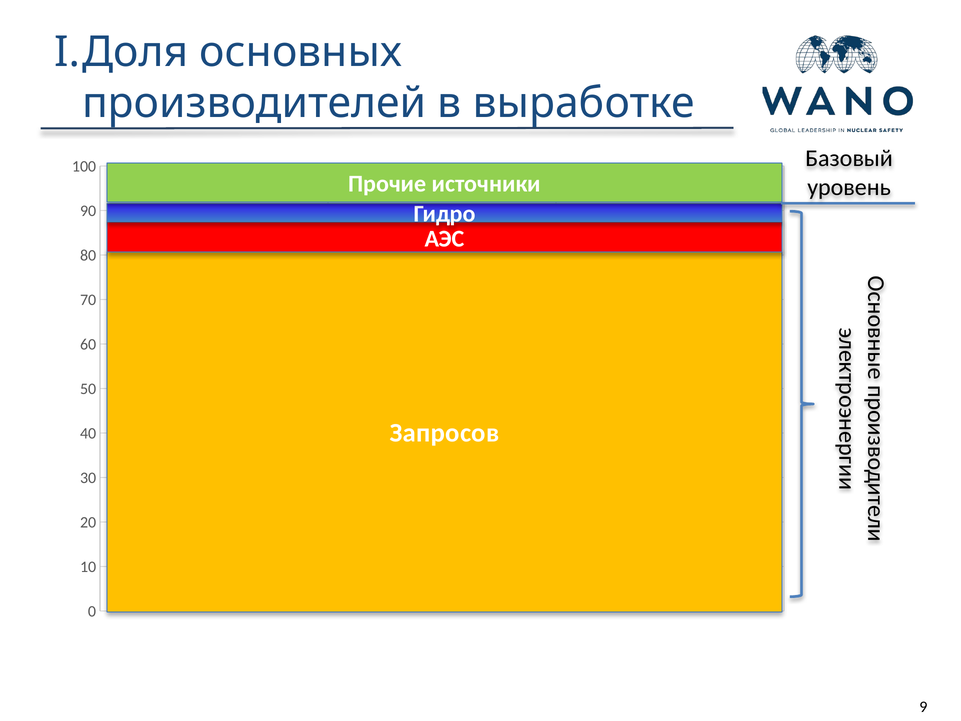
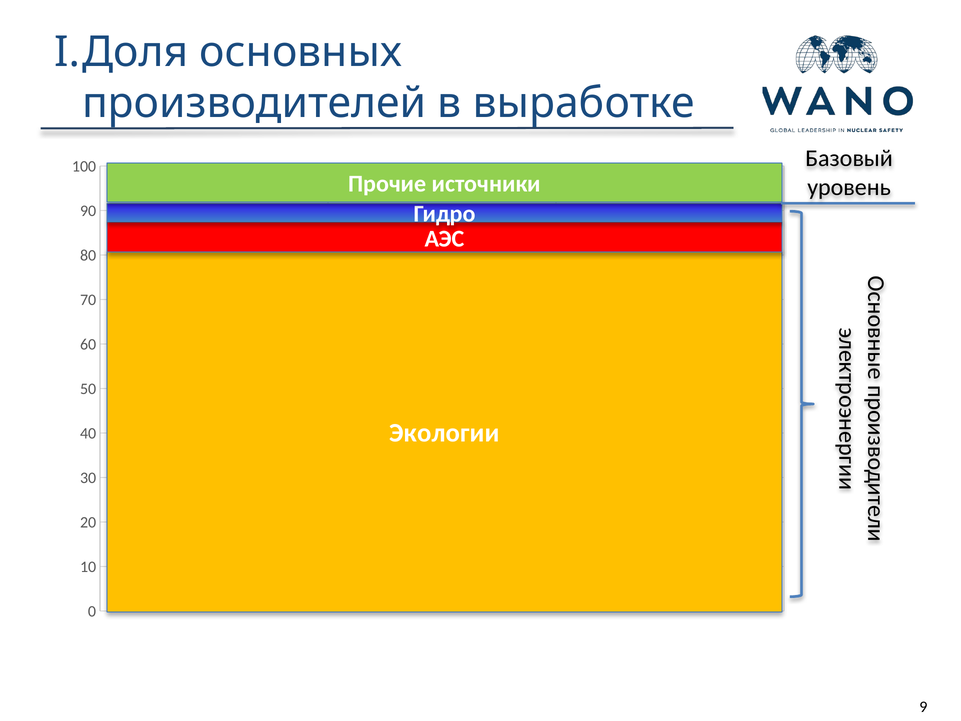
Запросов: Запросов -> Экологии
